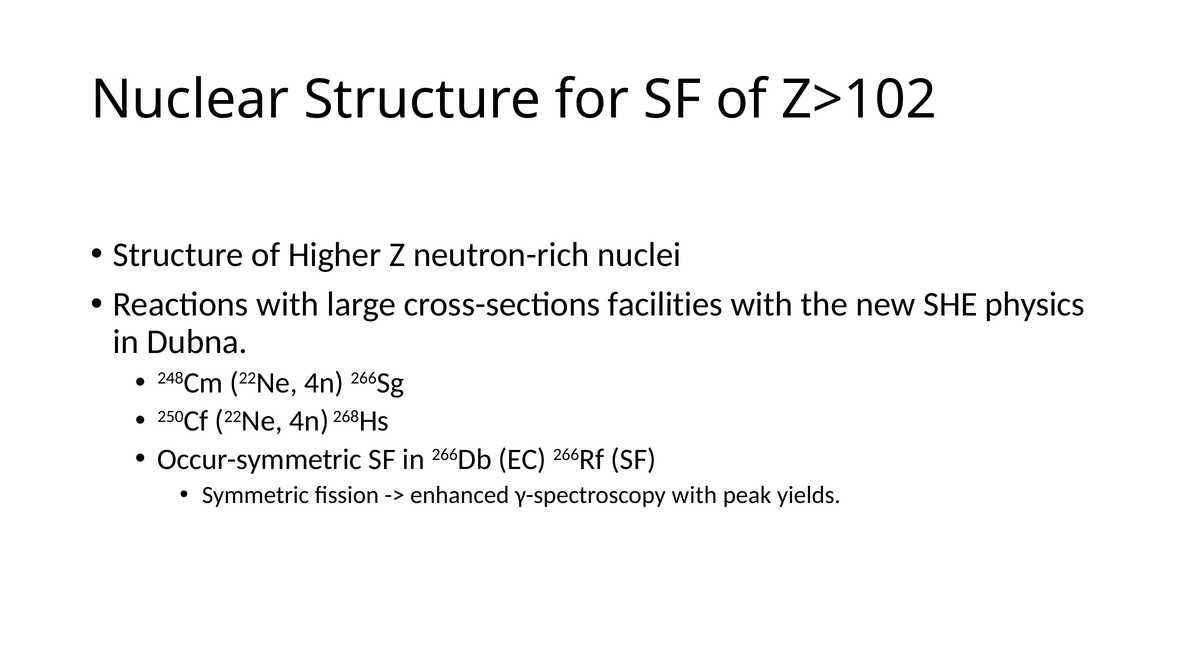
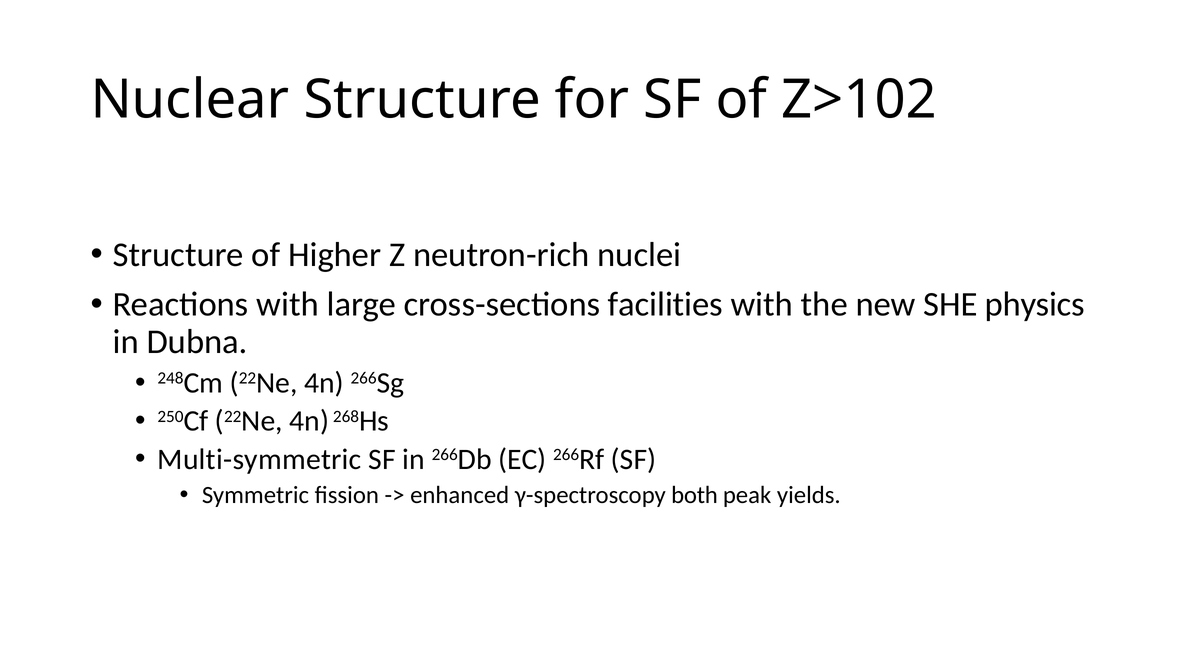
Occur-symmetric: Occur-symmetric -> Multi-symmetric
γ-spectroscopy with: with -> both
